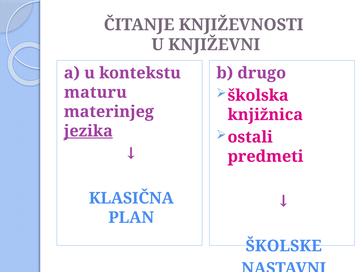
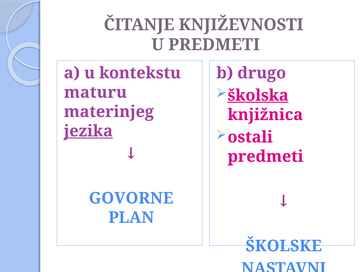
U KNJIŽEVNI: KNJIŽEVNI -> PREDMETI
školska underline: none -> present
KLASIČNA: KLASIČNA -> GOVORNE
